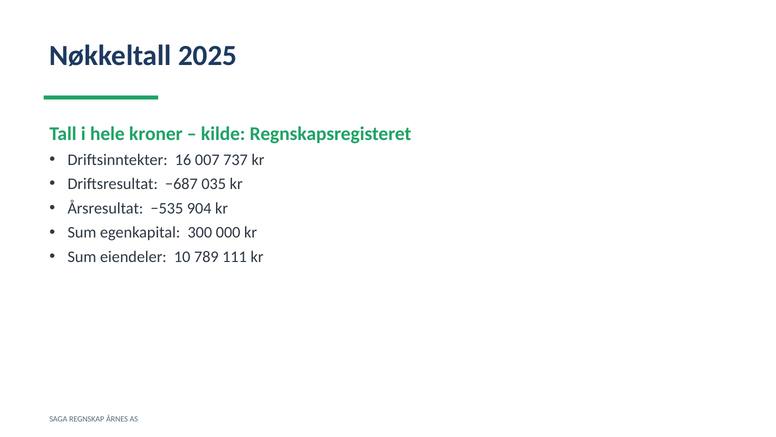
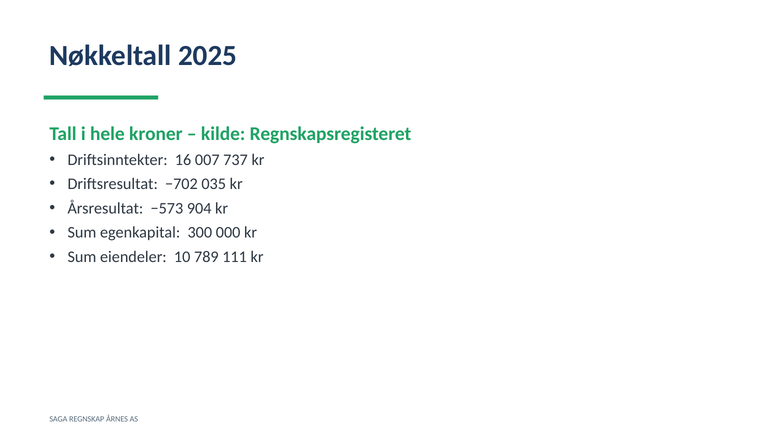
−687: −687 -> −702
−535: −535 -> −573
